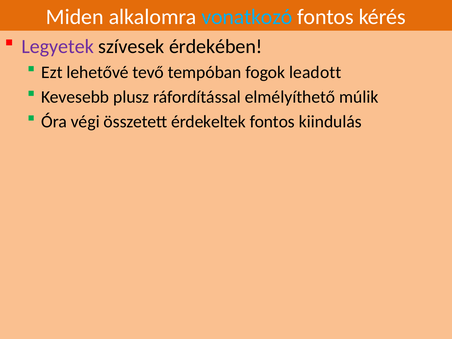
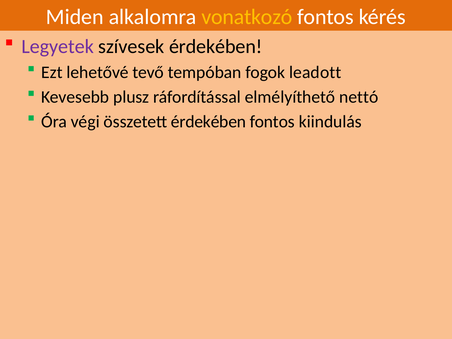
vonatkozó colour: light blue -> yellow
múlik: múlik -> nettó
összetett érdekeltek: érdekeltek -> érdekében
